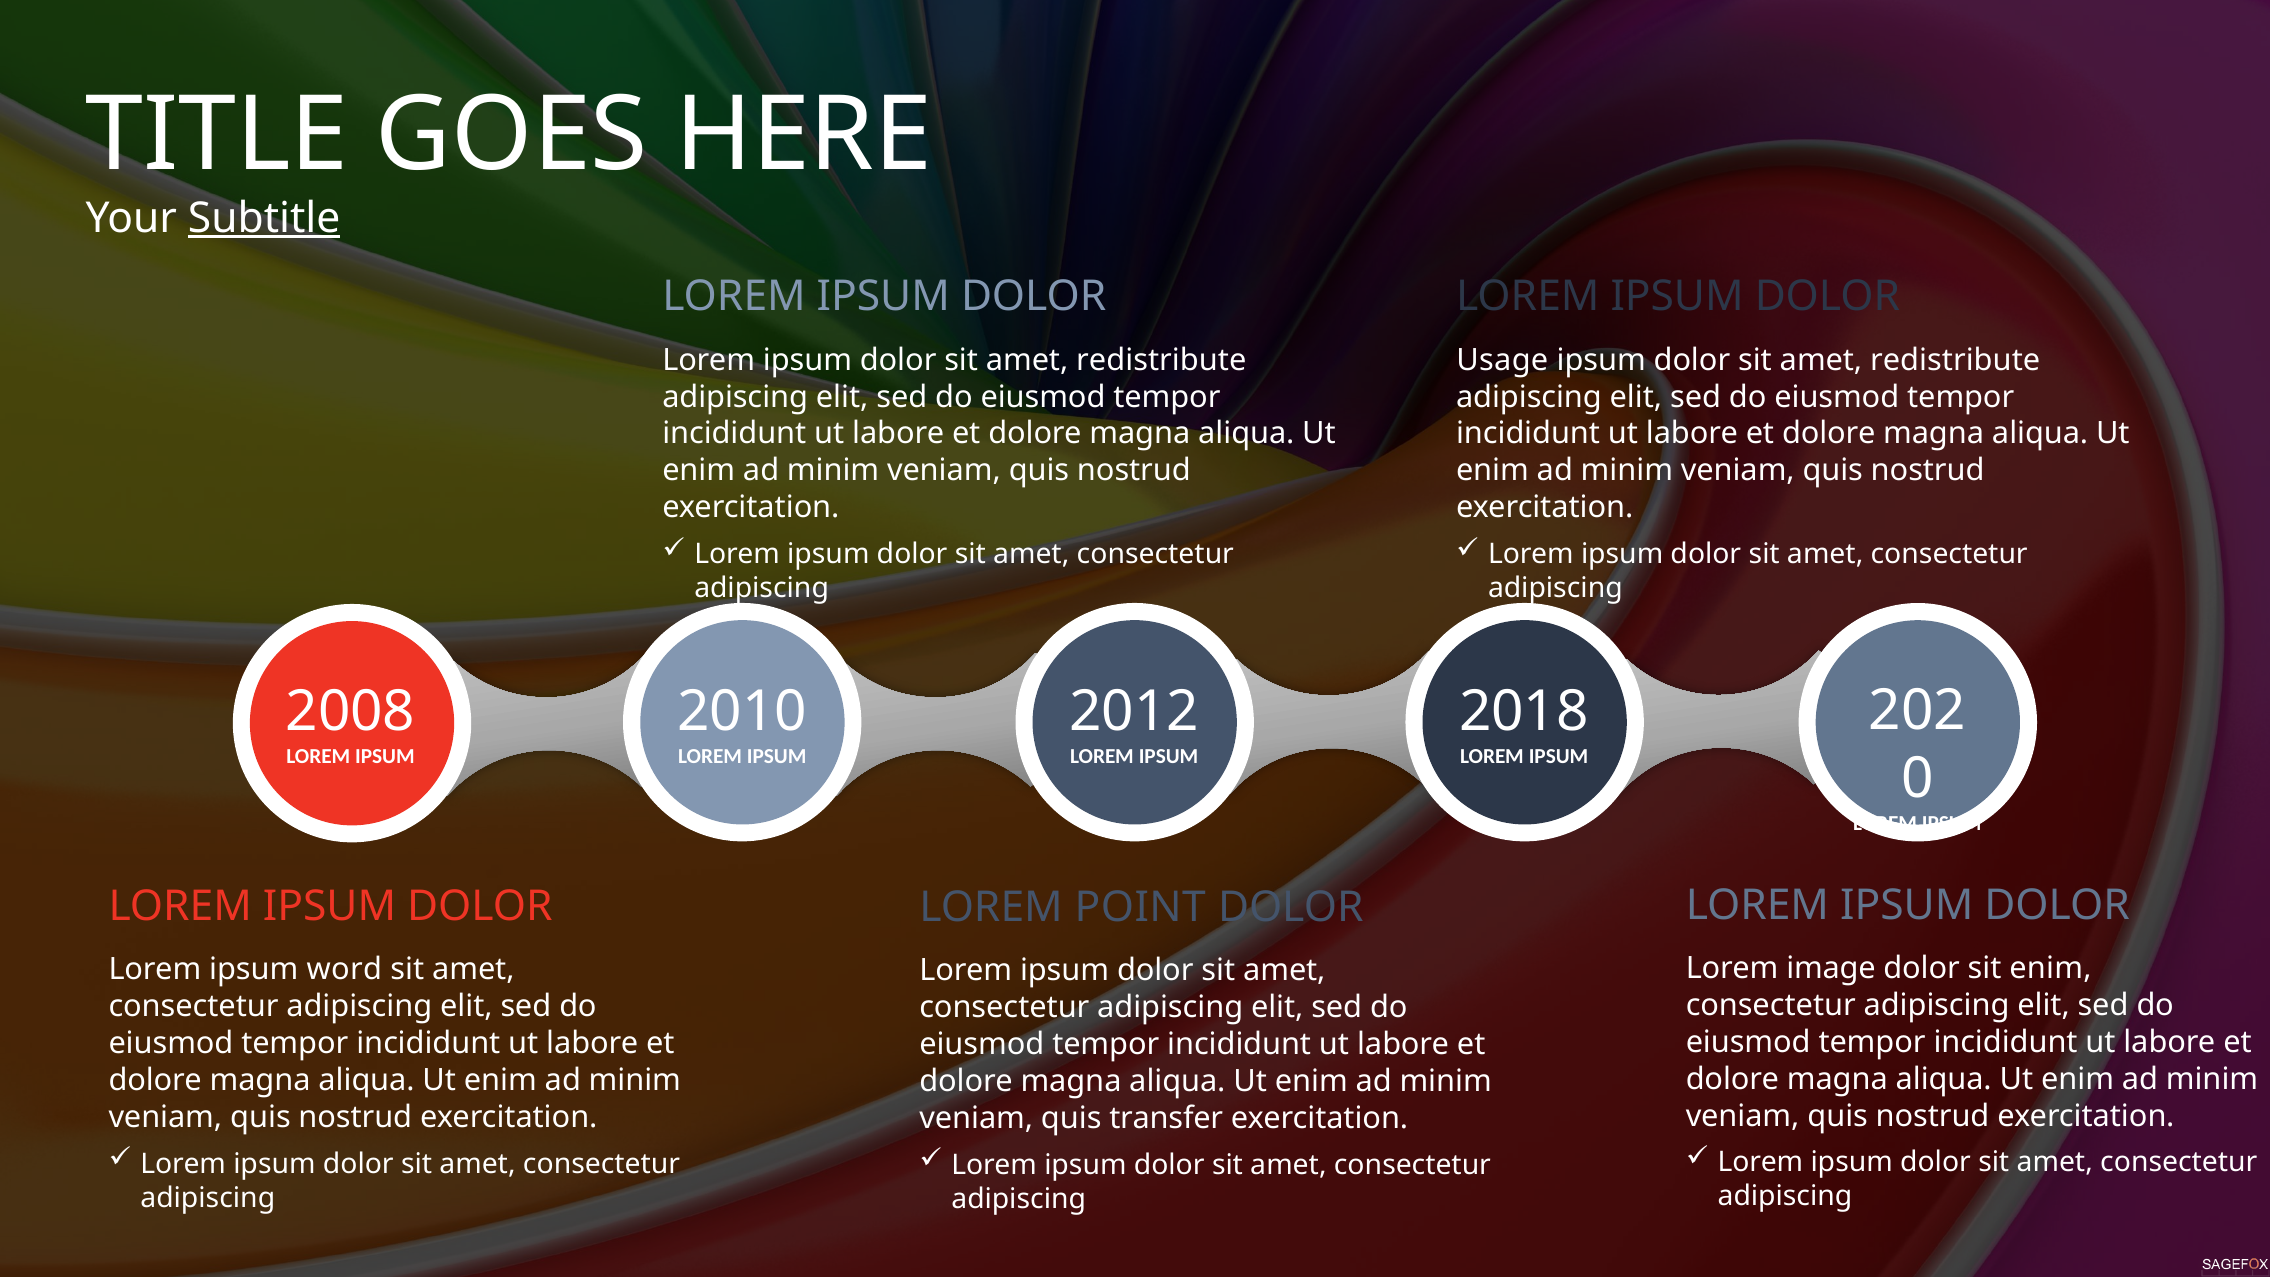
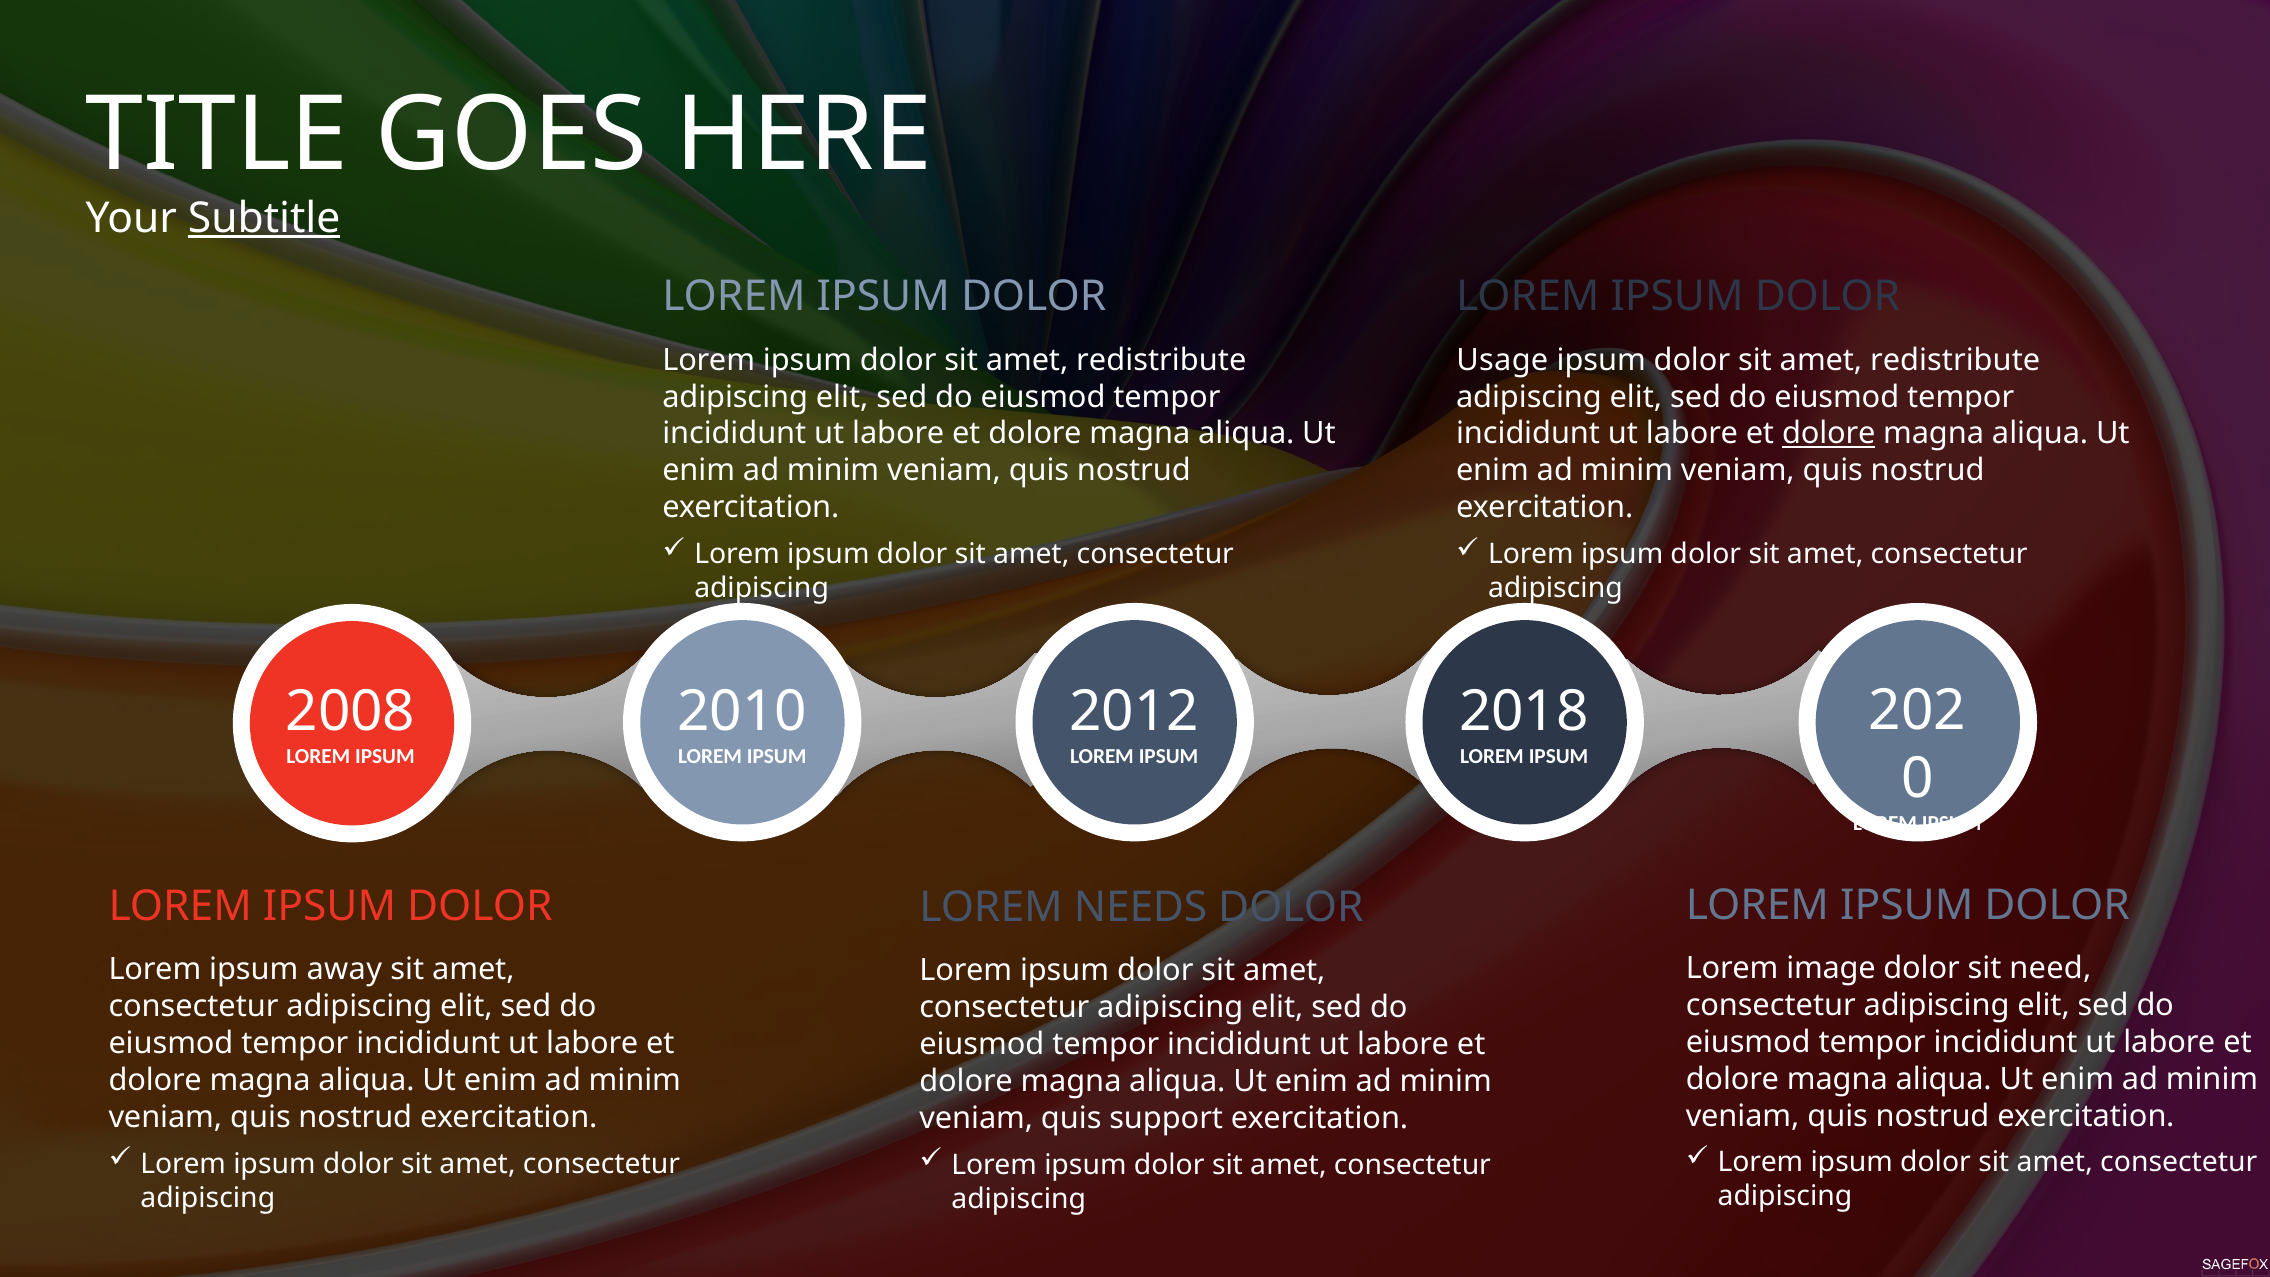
dolore at (1829, 434) underline: none -> present
POINT: POINT -> NEEDS
sit enim: enim -> need
word: word -> away
transfer: transfer -> support
